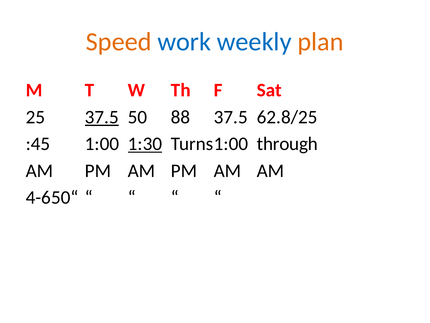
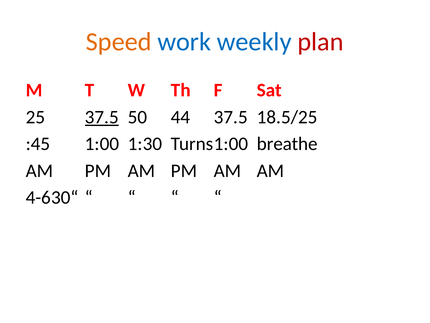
plan colour: orange -> red
88: 88 -> 44
62.8/25: 62.8/25 -> 18.5/25
1:30 underline: present -> none
through: through -> breathe
4-650“: 4-650“ -> 4-630“
